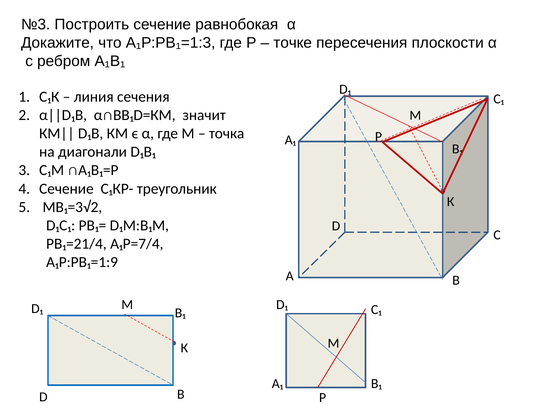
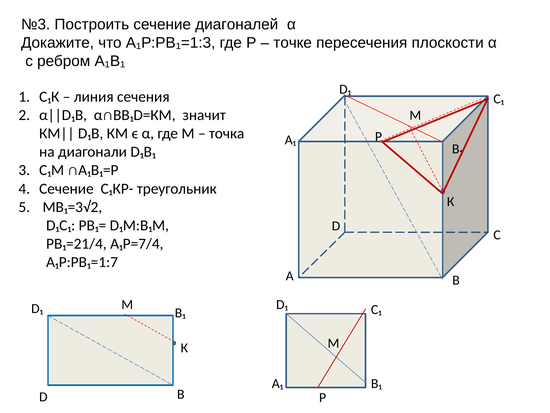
равнобокая: равнобокая -> диагоналей
А₁Р:РВ₁=1:9: А₁Р:РВ₁=1:9 -> А₁Р:РВ₁=1:7
